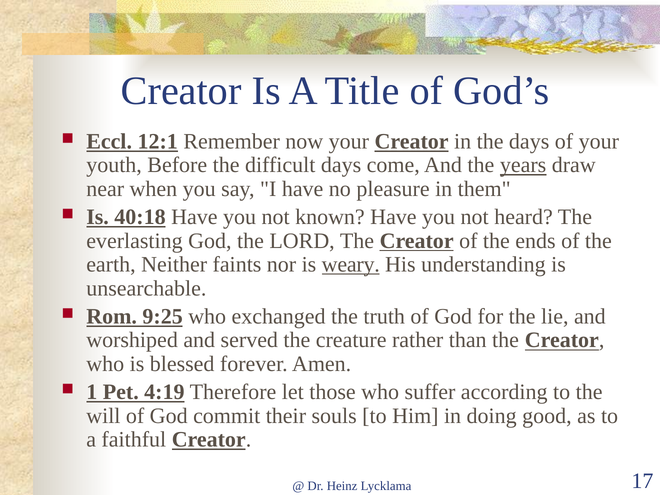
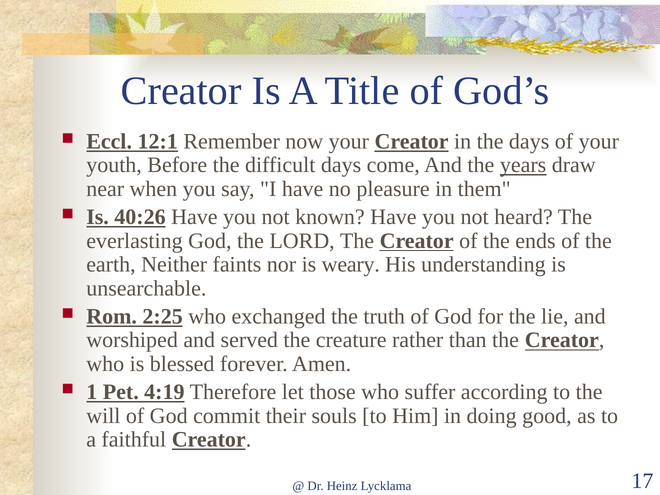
40:18: 40:18 -> 40:26
weary underline: present -> none
9:25: 9:25 -> 2:25
